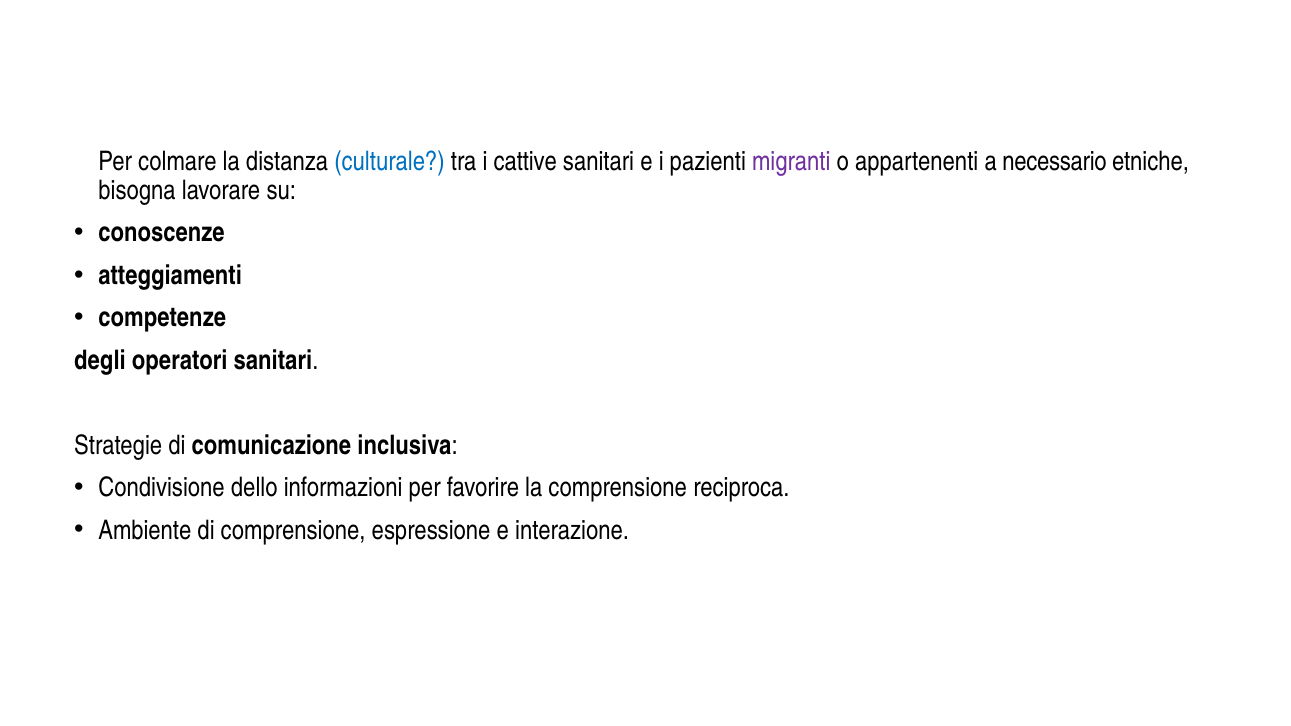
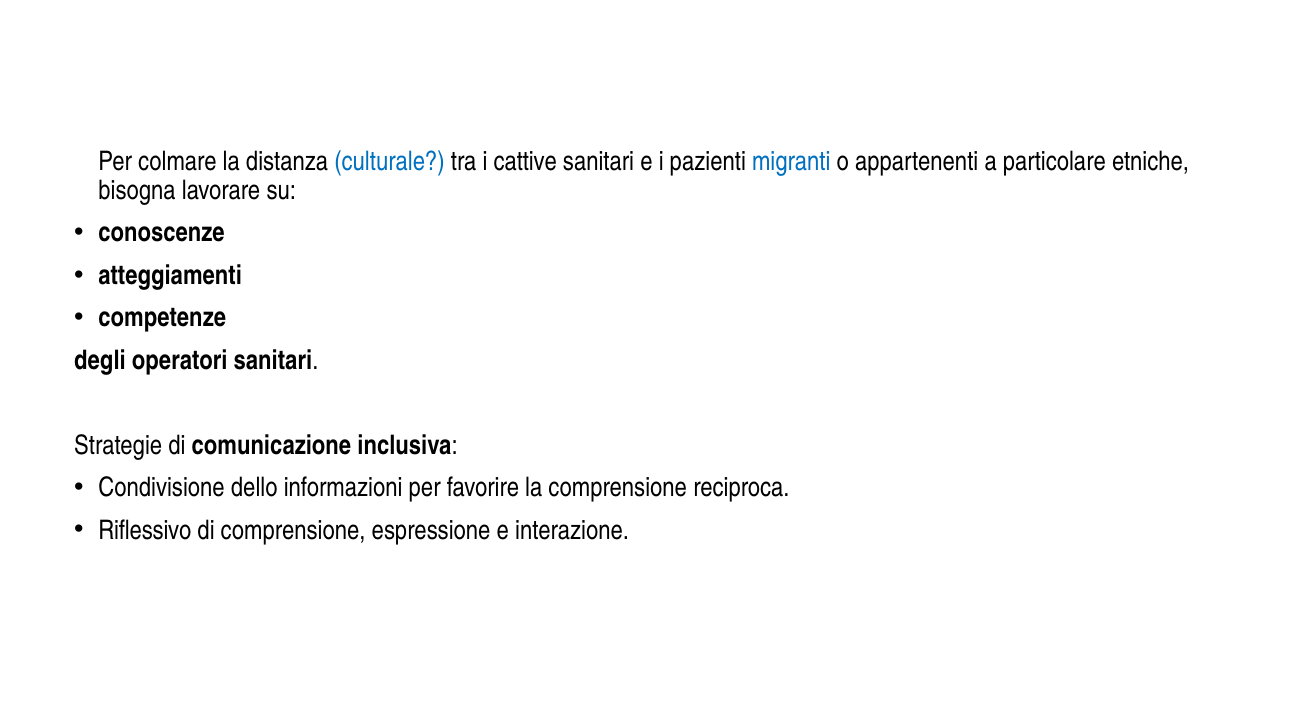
migranti colour: purple -> blue
necessario: necessario -> particolare
Ambiente: Ambiente -> Riflessivo
